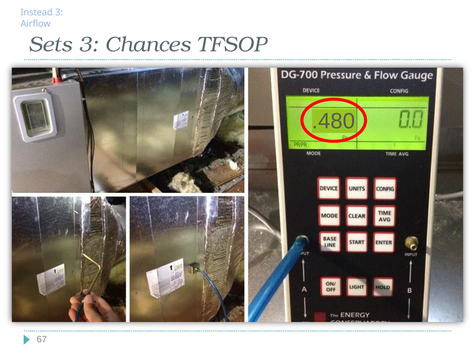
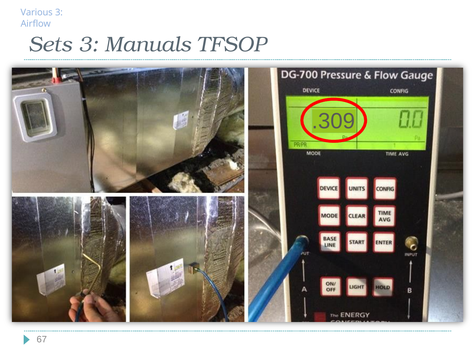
Instead: Instead -> Various
Chances: Chances -> Manuals
.480: .480 -> .309
